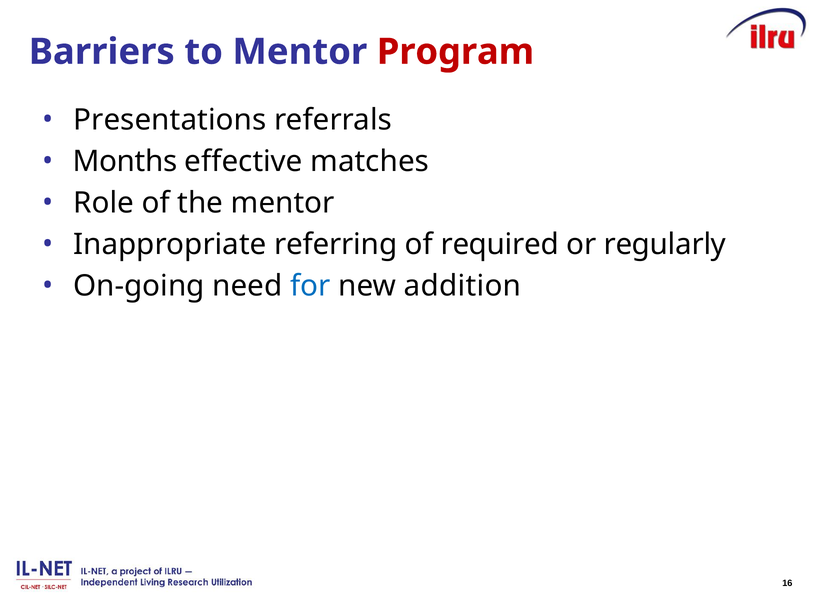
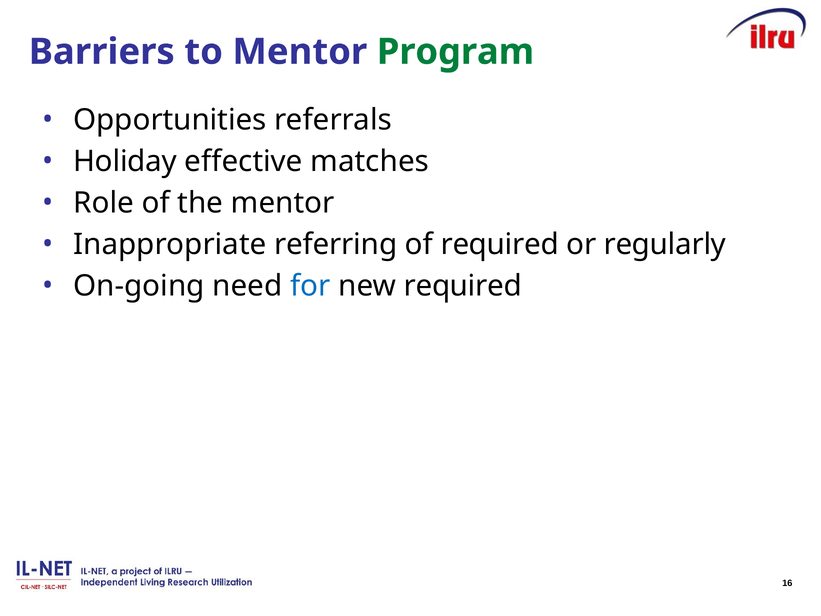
Program colour: red -> green
Presentations: Presentations -> Opportunities
Months: Months -> Holiday
new addition: addition -> required
